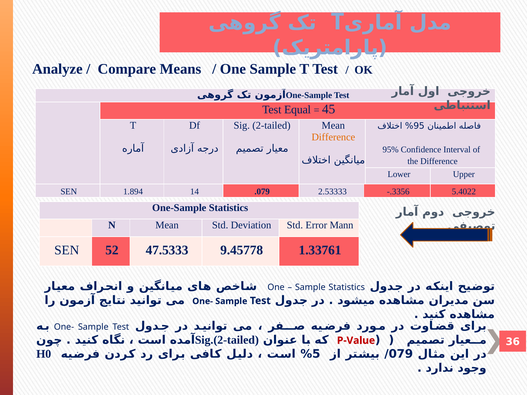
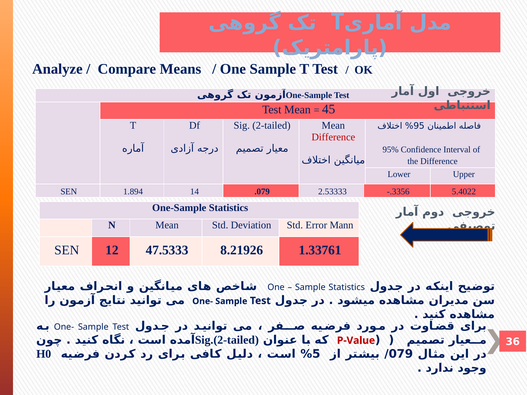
Test Equal: Equal -> Mean
Difference at (333, 137) colour: orange -> red
52: 52 -> 12
9.45778: 9.45778 -> 8.21926
